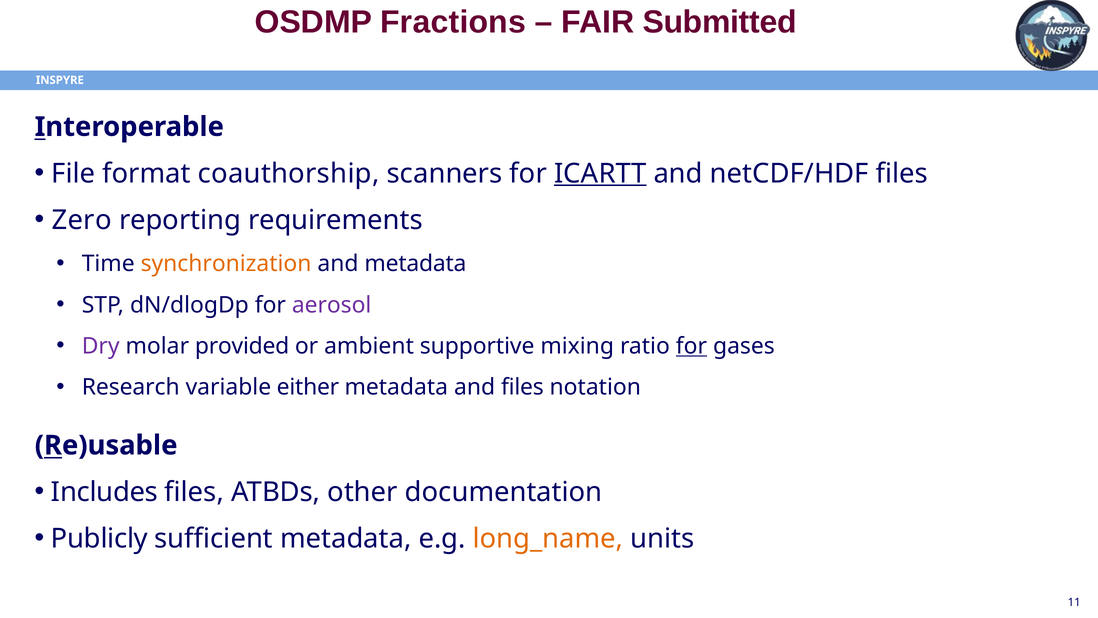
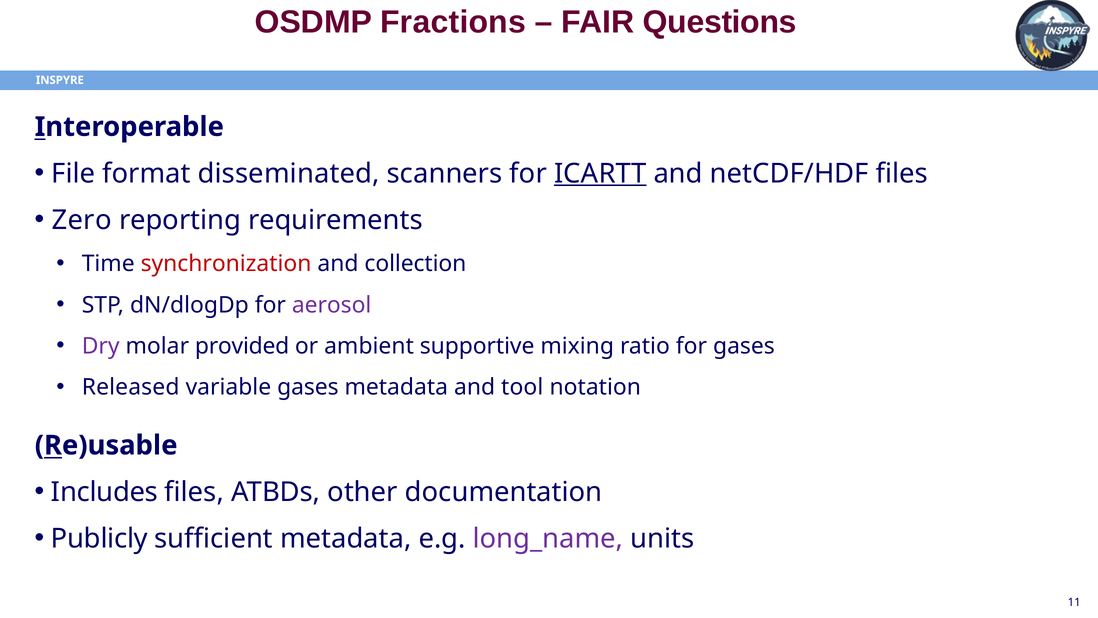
Submitted: Submitted -> Questions
coauthorship: coauthorship -> disseminated
synchronization colour: orange -> red
and metadata: metadata -> collection
for at (691, 346) underline: present -> none
Research: Research -> Released
variable either: either -> gases
and files: files -> tool
long_name colour: orange -> purple
